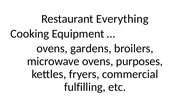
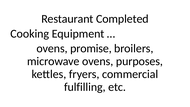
Everything: Everything -> Completed
gardens: gardens -> promise
